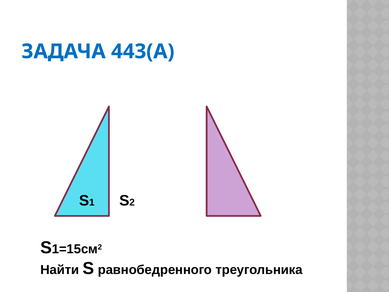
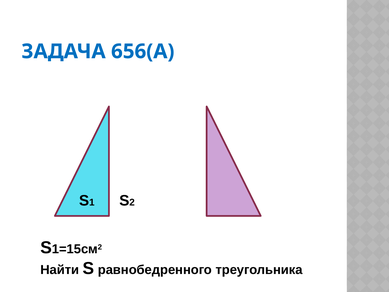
443(А: 443(А -> 656(А
